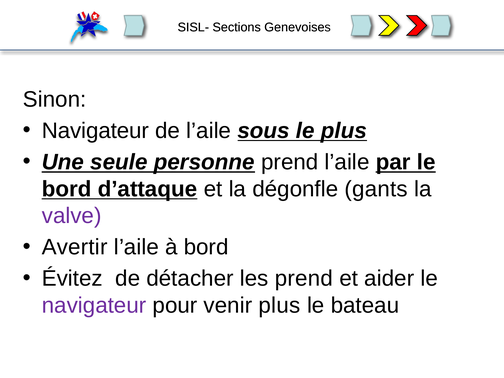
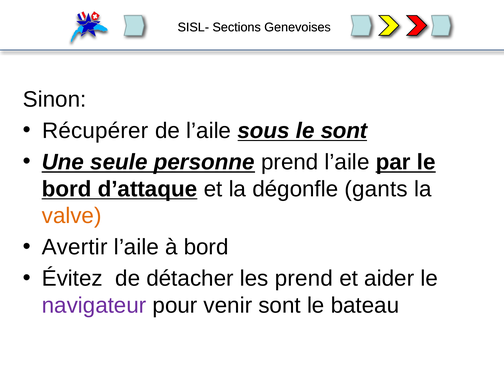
Navigateur at (95, 131): Navigateur -> Récupérer
le plus: plus -> sont
valve colour: purple -> orange
venir plus: plus -> sont
